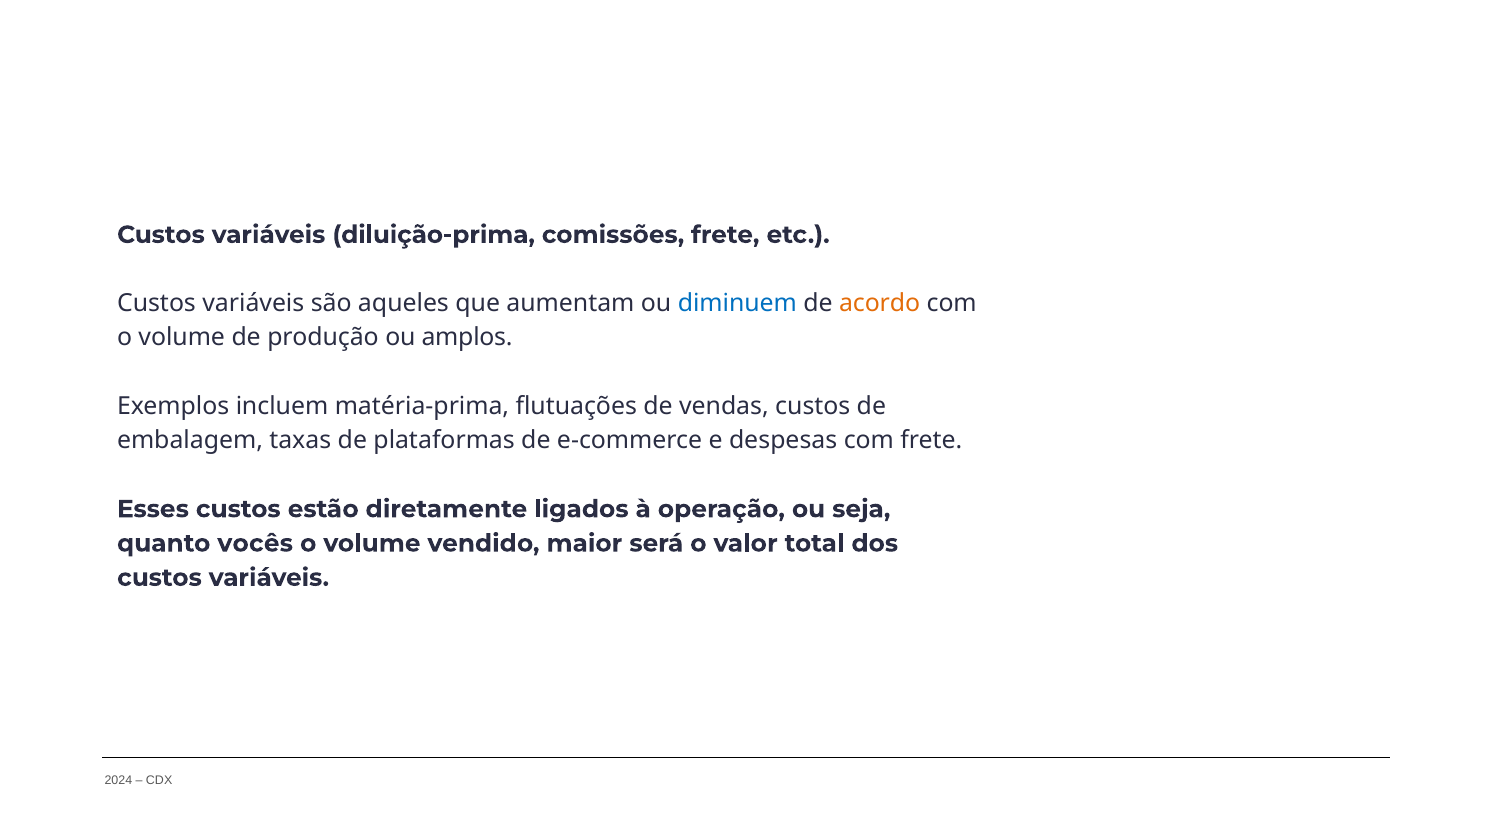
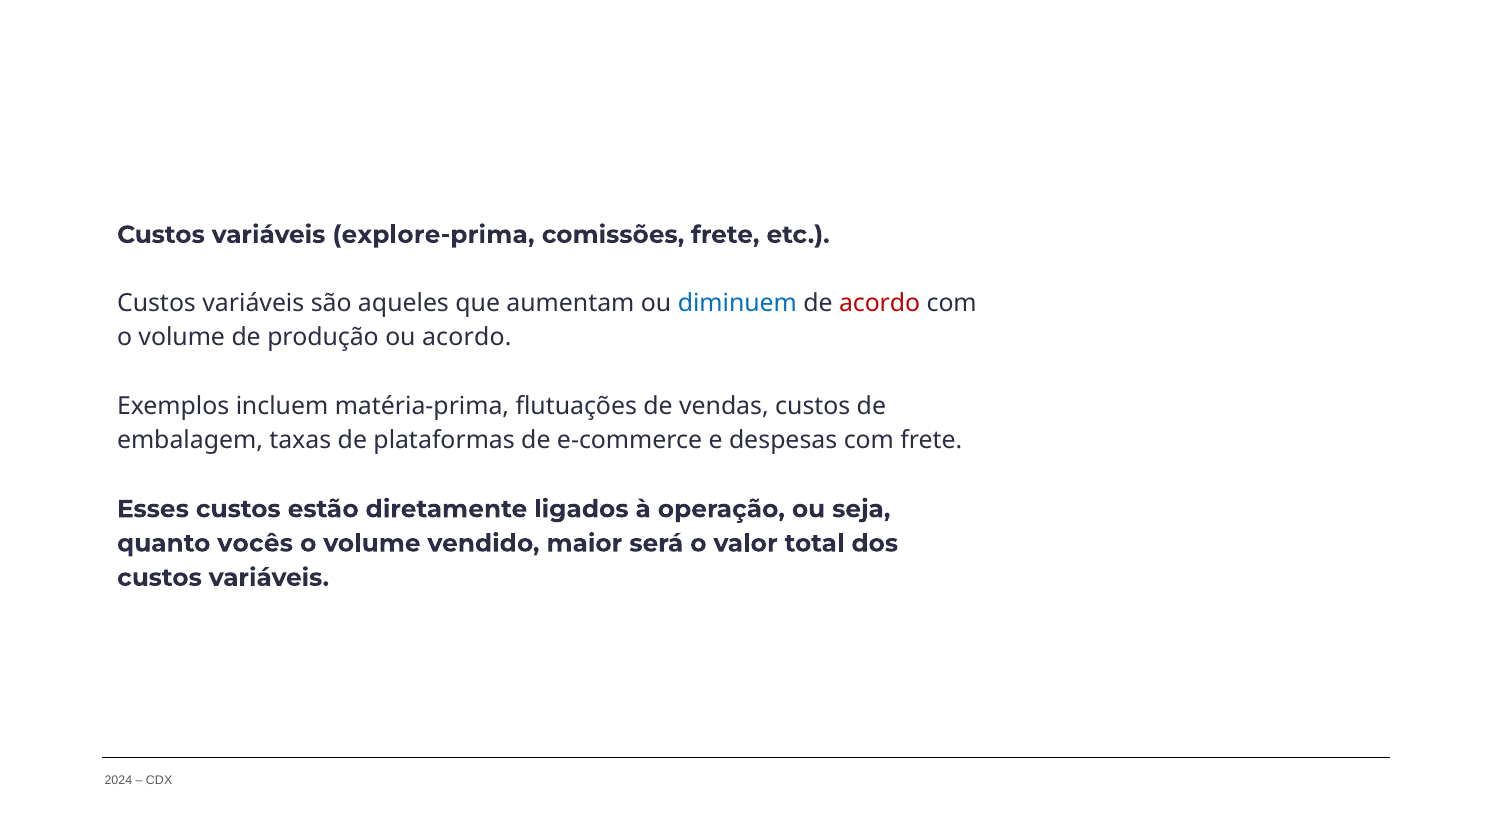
diluição-prima: diluição-prima -> explore-prima
acordo at (880, 303) colour: orange -> red
ou amplos: amplos -> acordo
